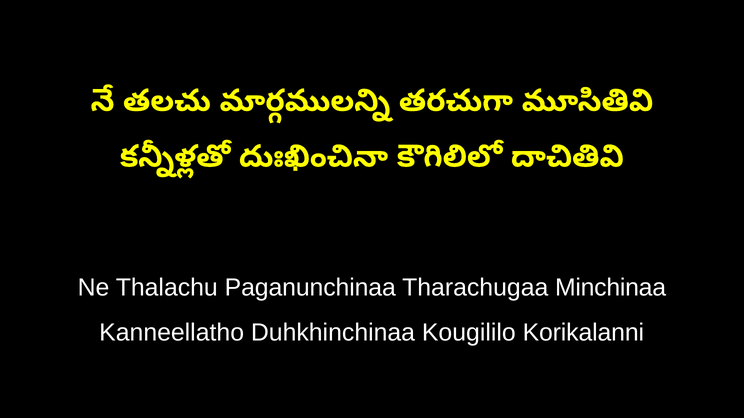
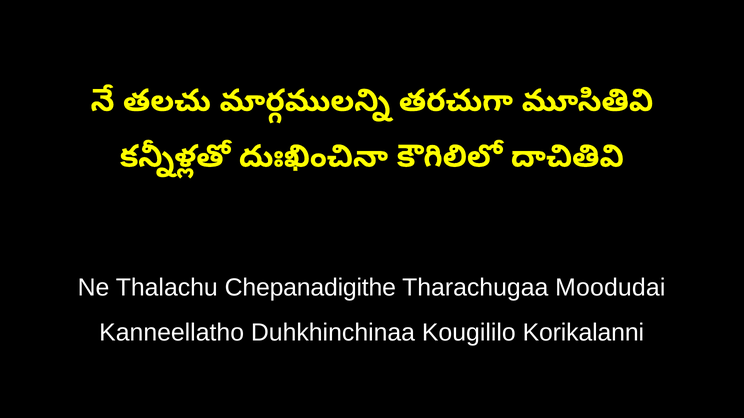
Paganunchinaa: Paganunchinaa -> Chepanadigithe
Minchinaa: Minchinaa -> Moodudai
